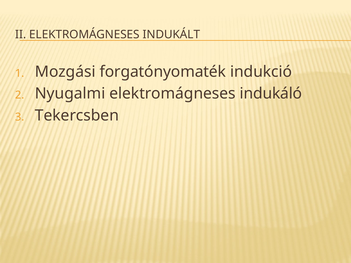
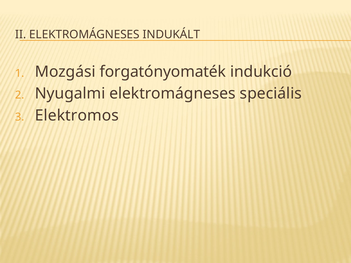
indukáló: indukáló -> speciális
Tekercsben: Tekercsben -> Elektromos
